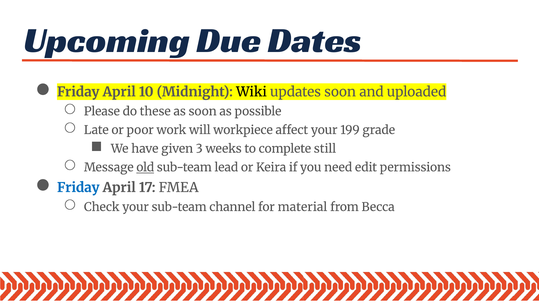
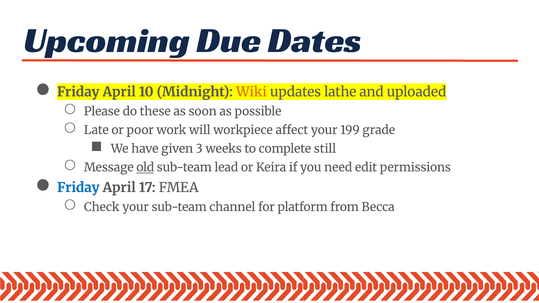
Wiki colour: black -> orange
updates soon: soon -> lathe
material: material -> platform
